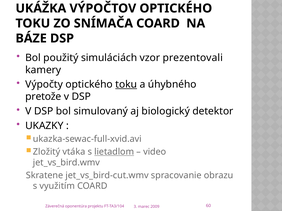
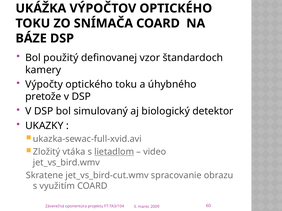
simuláciách: simuláciách -> definovanej
prezentovali: prezentovali -> štandardoch
toku at (126, 85) underline: present -> none
